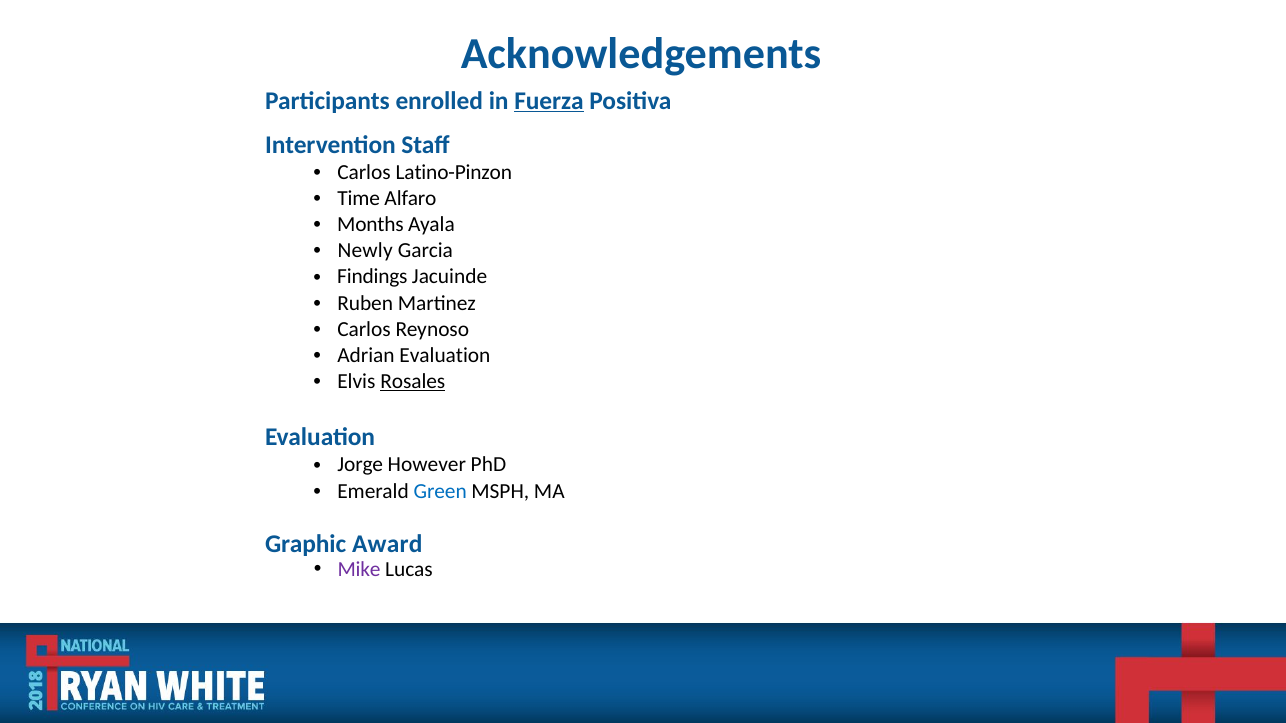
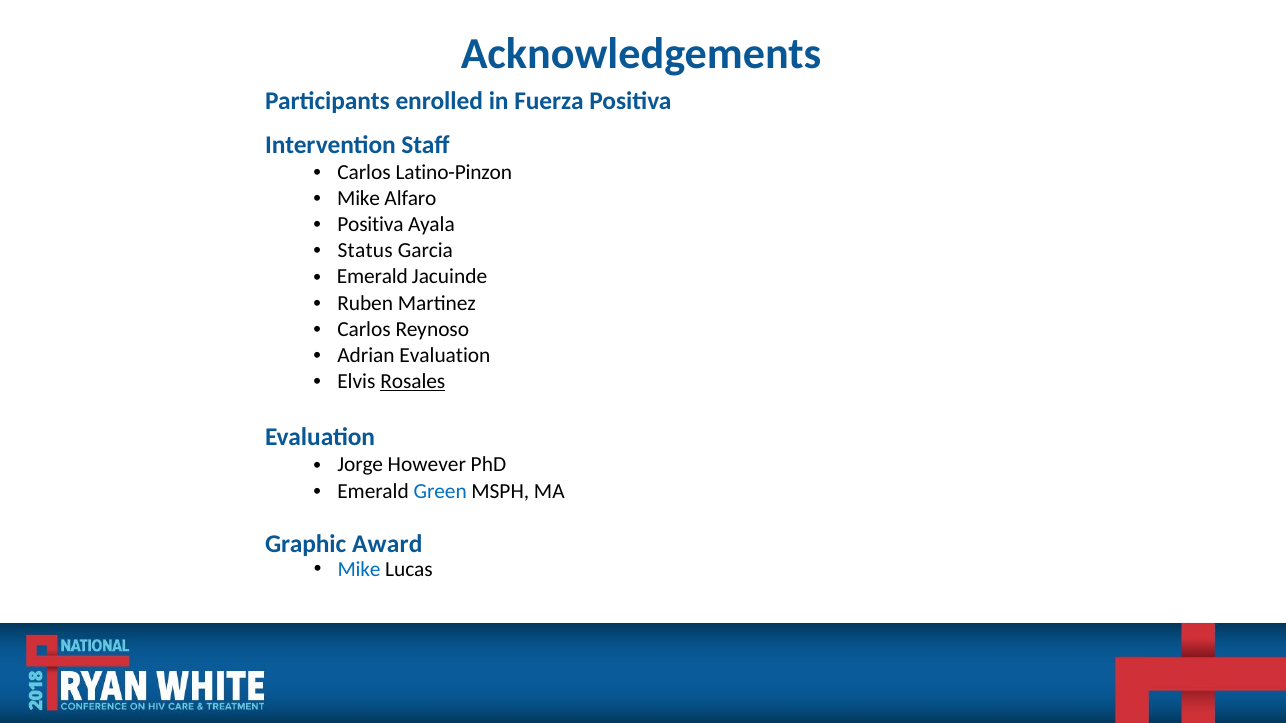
Fuerza underline: present -> none
Time at (359, 198): Time -> Mike
Months at (370, 225): Months -> Positiva
Newly: Newly -> Status
Findings at (372, 277): Findings -> Emerald
Mike at (359, 570) colour: purple -> blue
